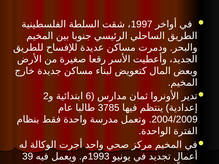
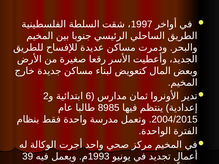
3785: 3785 -> 8985
2004/2009: 2004/2009 -> 2004/2015
